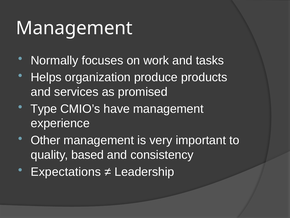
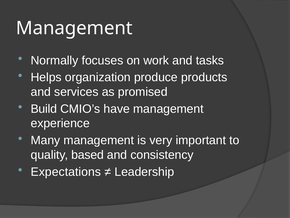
Type: Type -> Build
Other: Other -> Many
